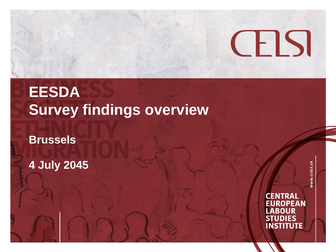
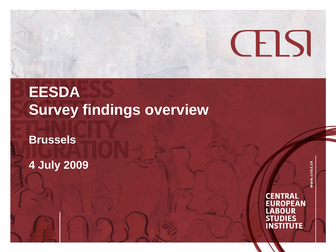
2045: 2045 -> 2009
